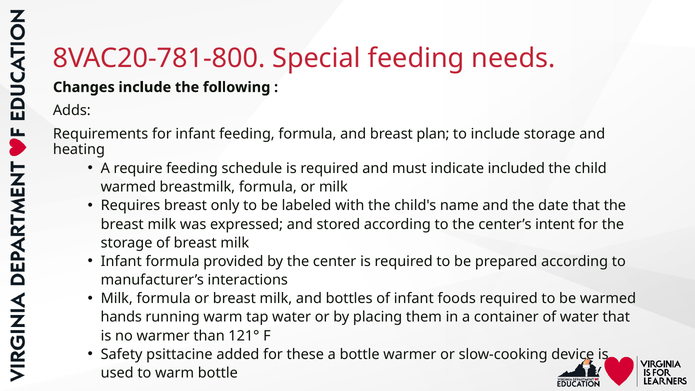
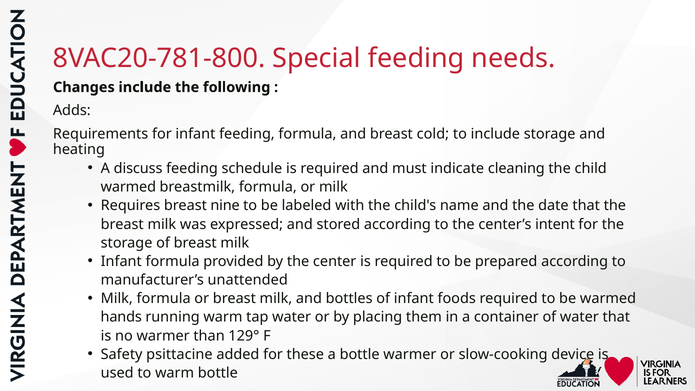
plan: plan -> cold
require: require -> discuss
included: included -> cleaning
only: only -> nine
interactions: interactions -> unattended
121°: 121° -> 129°
